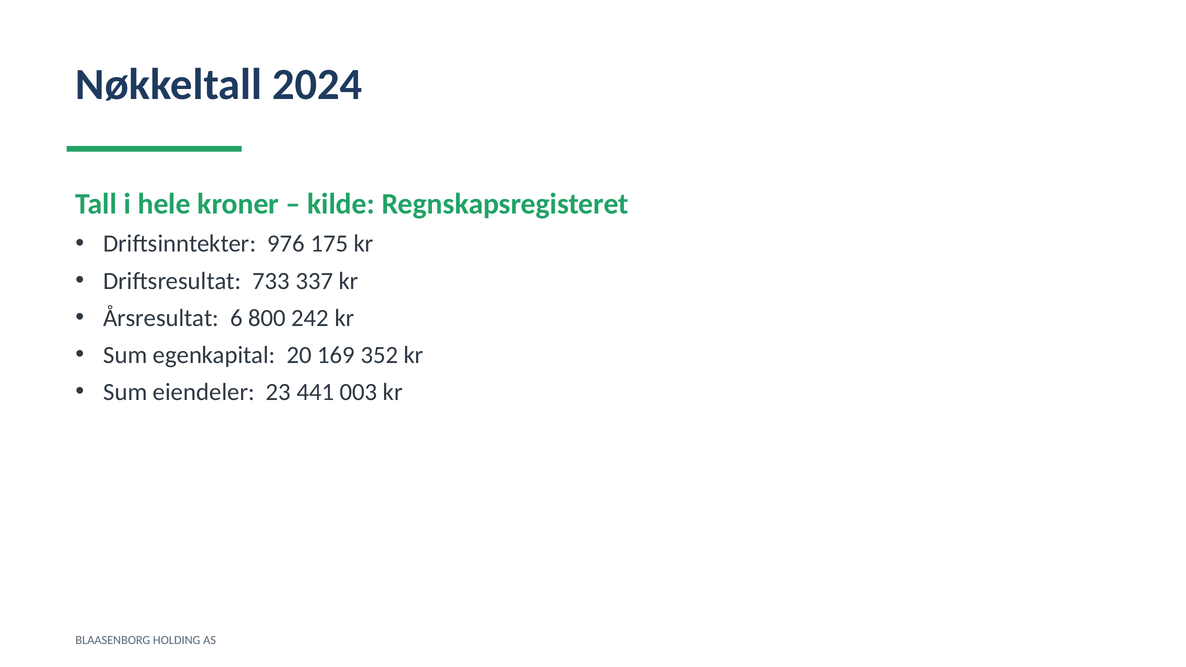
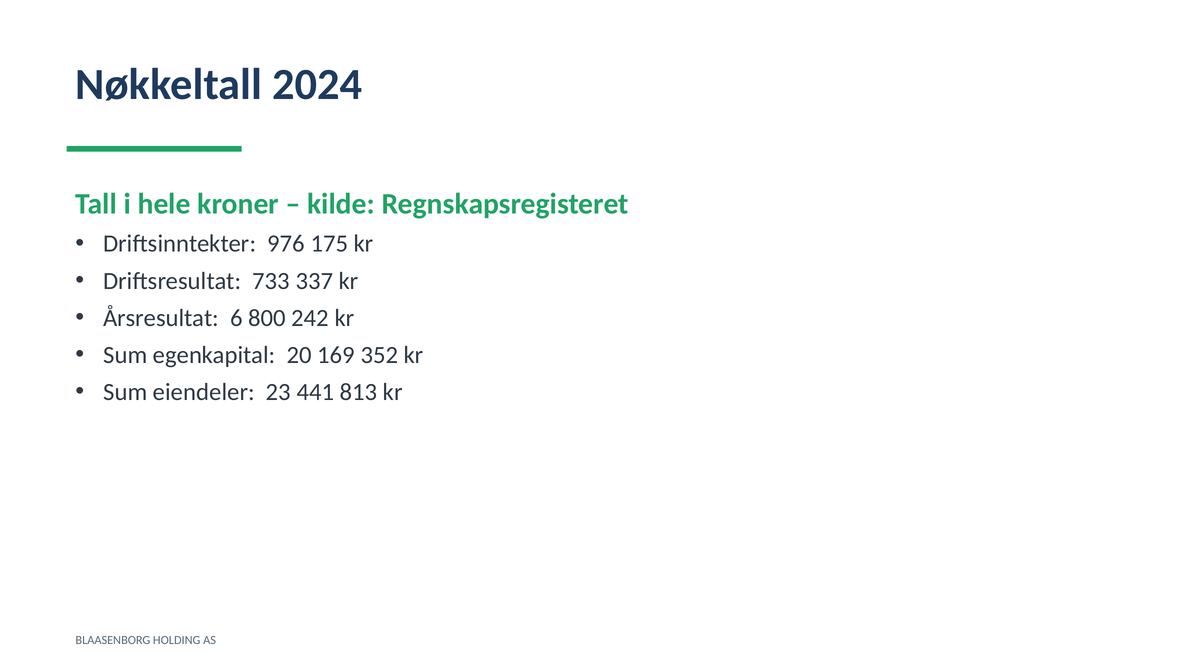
003: 003 -> 813
